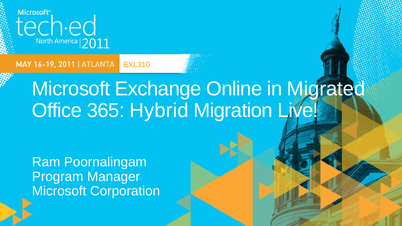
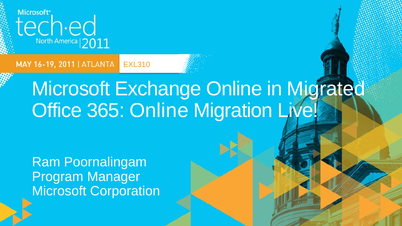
365 Hybrid: Hybrid -> Online
